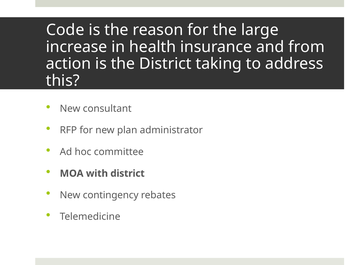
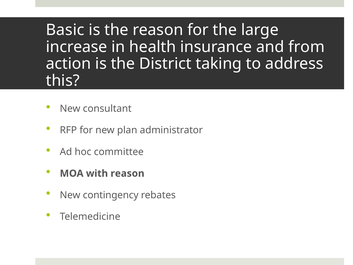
Code: Code -> Basic
with district: district -> reason
